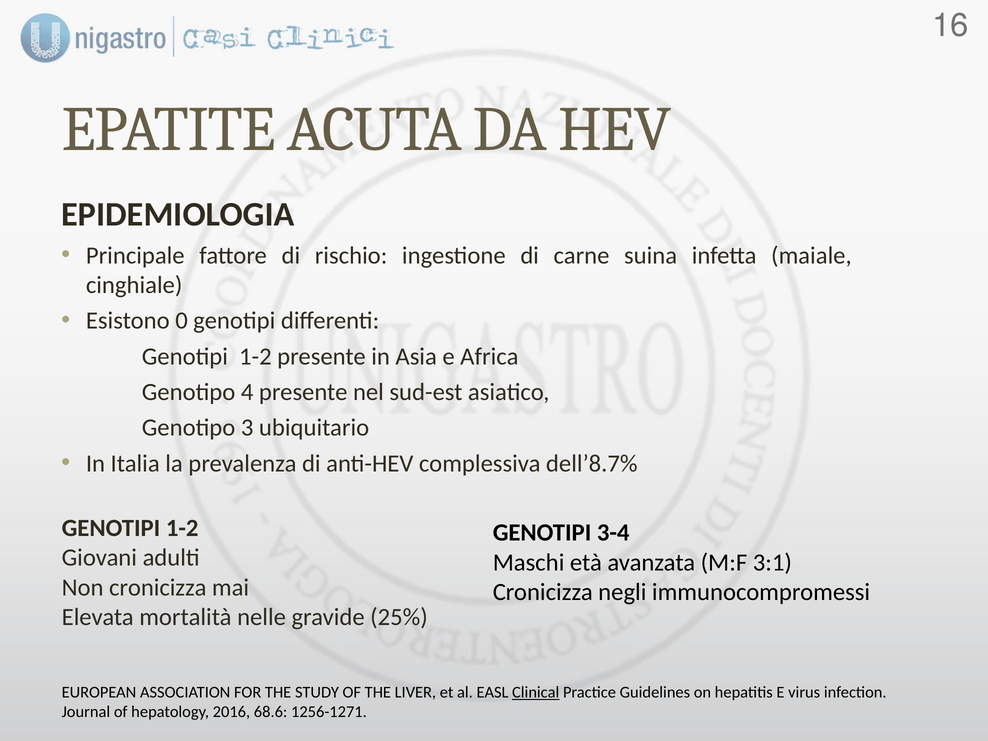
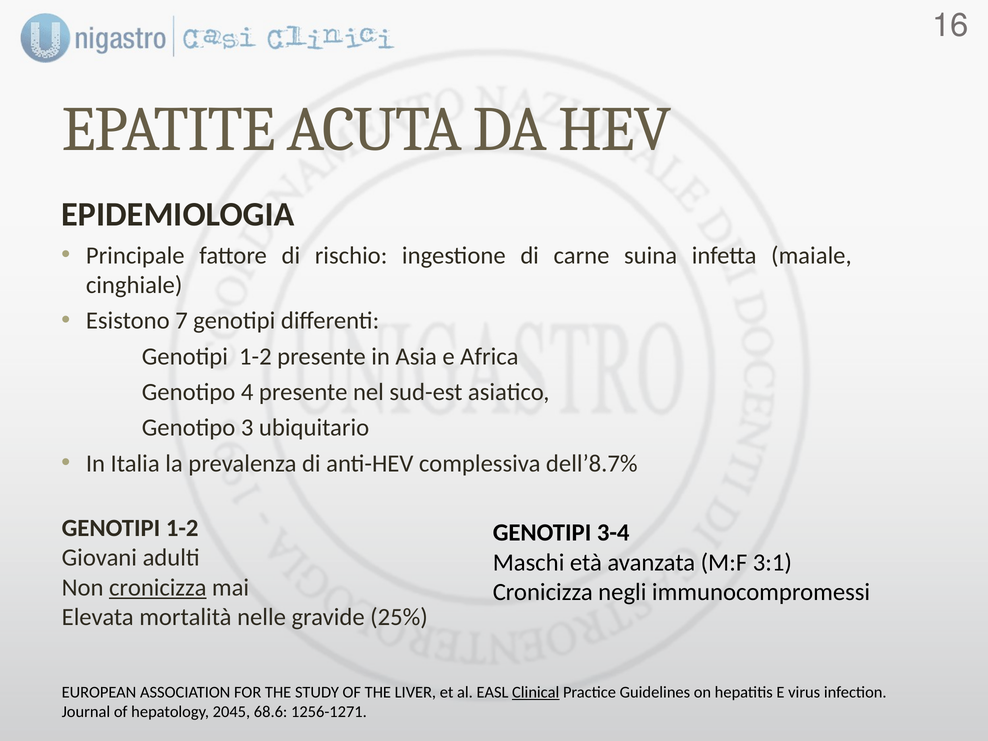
0: 0 -> 7
cronicizza at (158, 587) underline: none -> present
2016: 2016 -> 2045
